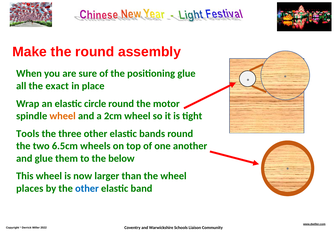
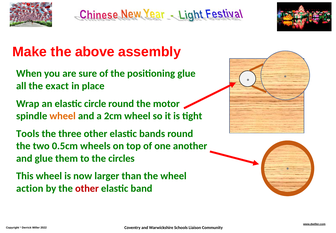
the round: round -> above
6.5cm: 6.5cm -> 0.5cm
below: below -> circles
places: places -> action
other at (87, 188) colour: blue -> red
